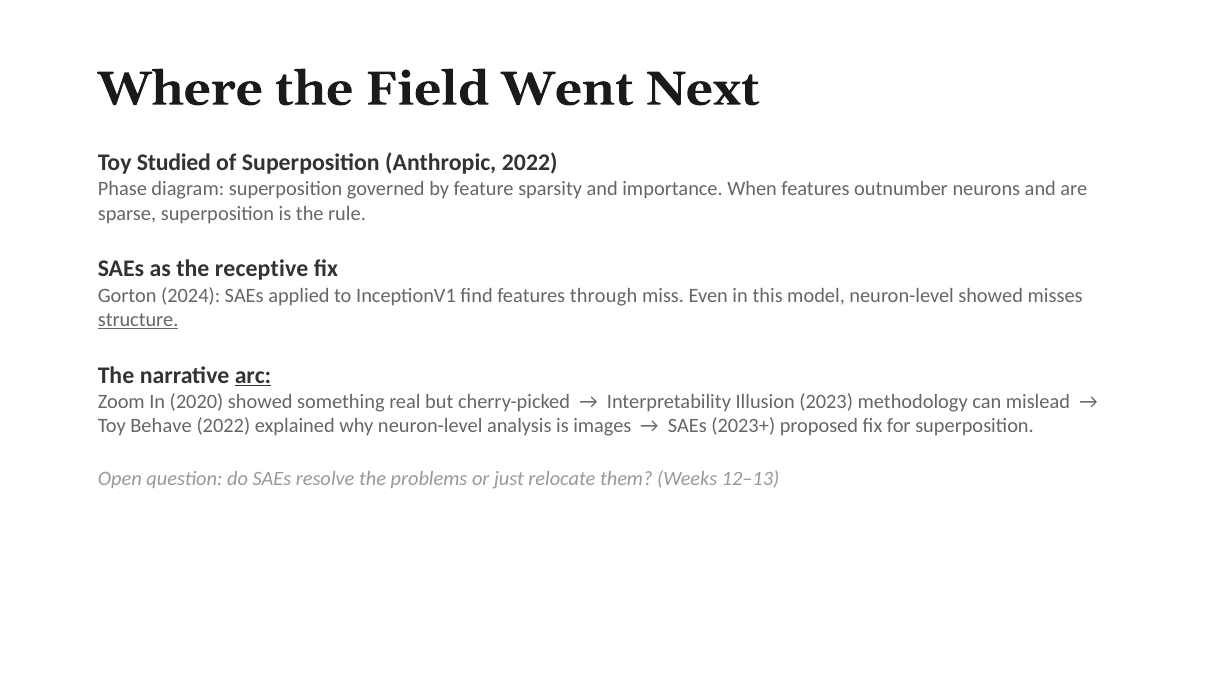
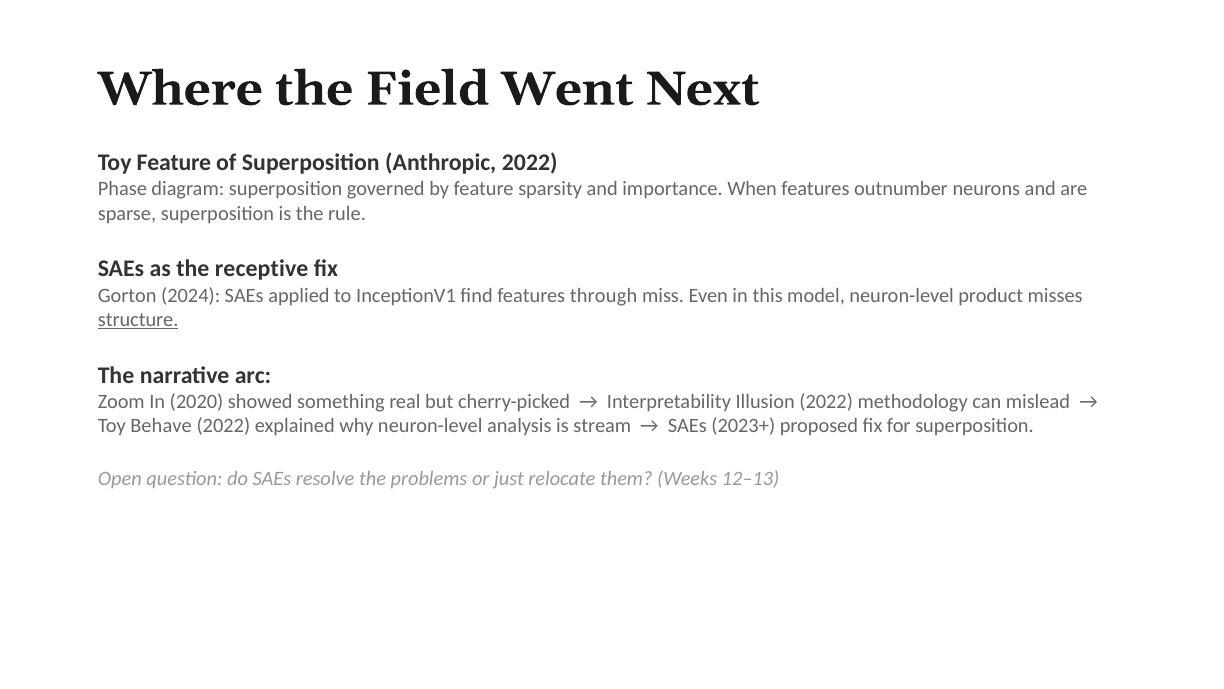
Toy Studied: Studied -> Feature
neuron-level showed: showed -> product
arc underline: present -> none
Illusion 2023: 2023 -> 2022
images: images -> stream
